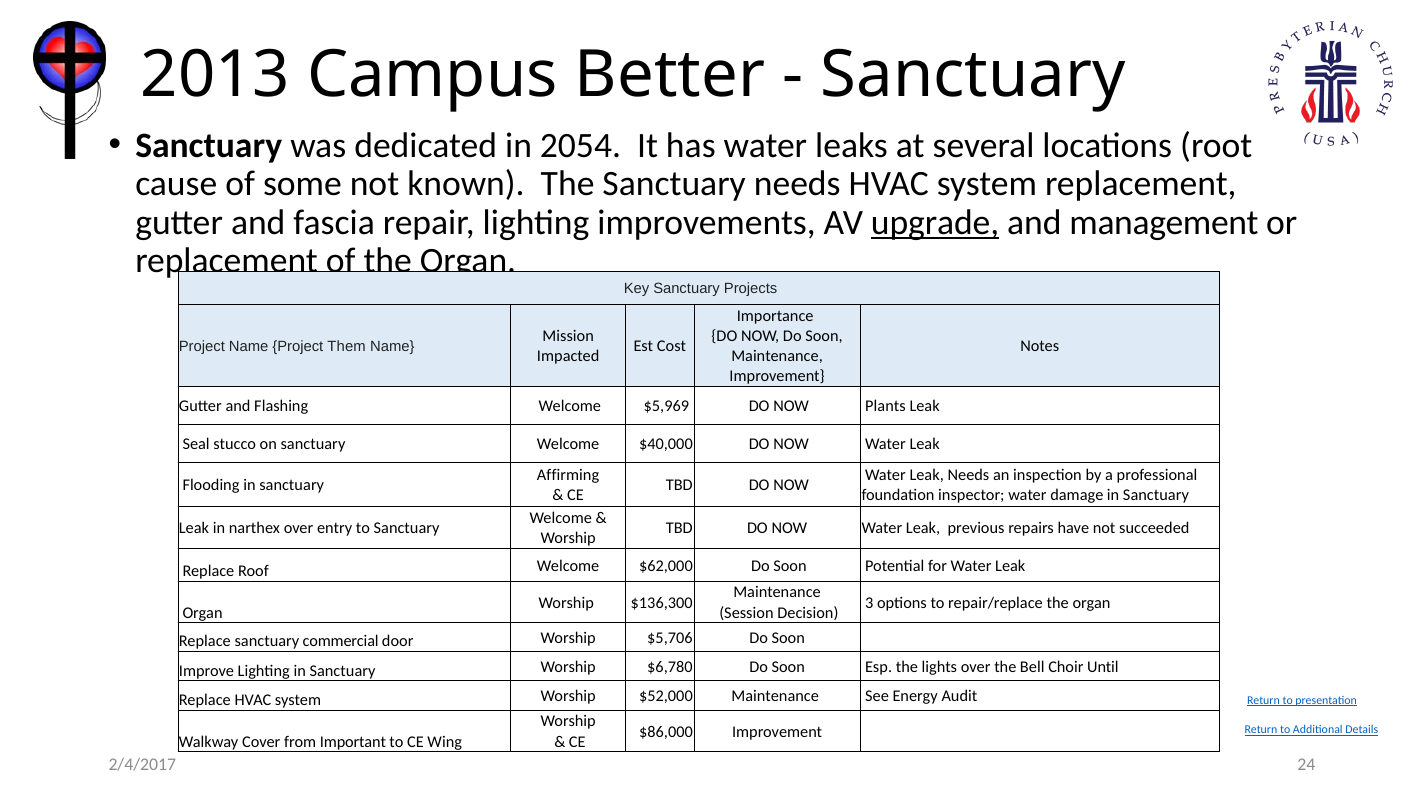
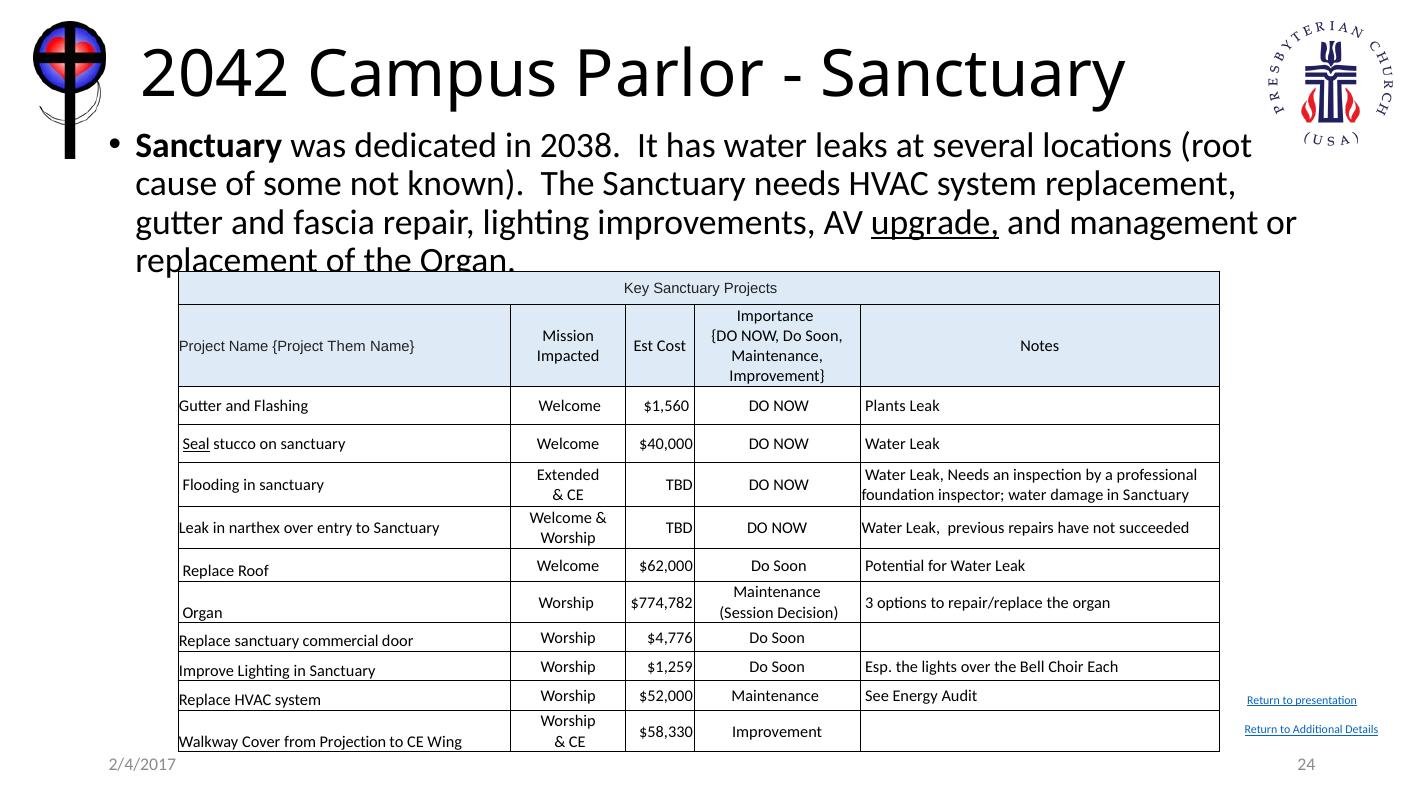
2013: 2013 -> 2042
Better: Better -> Parlor
2054: 2054 -> 2038
$5,969: $5,969 -> $1,560
Seal underline: none -> present
Affirming: Affirming -> Extended
$136,300: $136,300 -> $774,782
$5,706: $5,706 -> $4,776
$6,780: $6,780 -> $1,259
Until: Until -> Each
$86,000: $86,000 -> $58,330
Important: Important -> Projection
